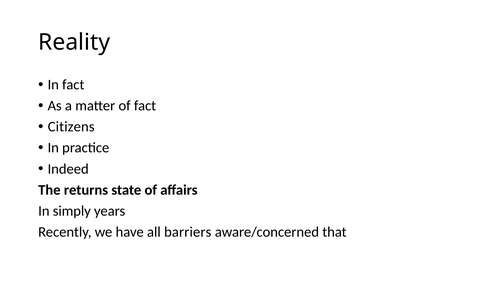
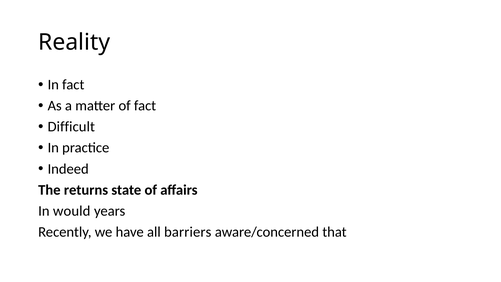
Citizens: Citizens -> Difficult
simply: simply -> would
